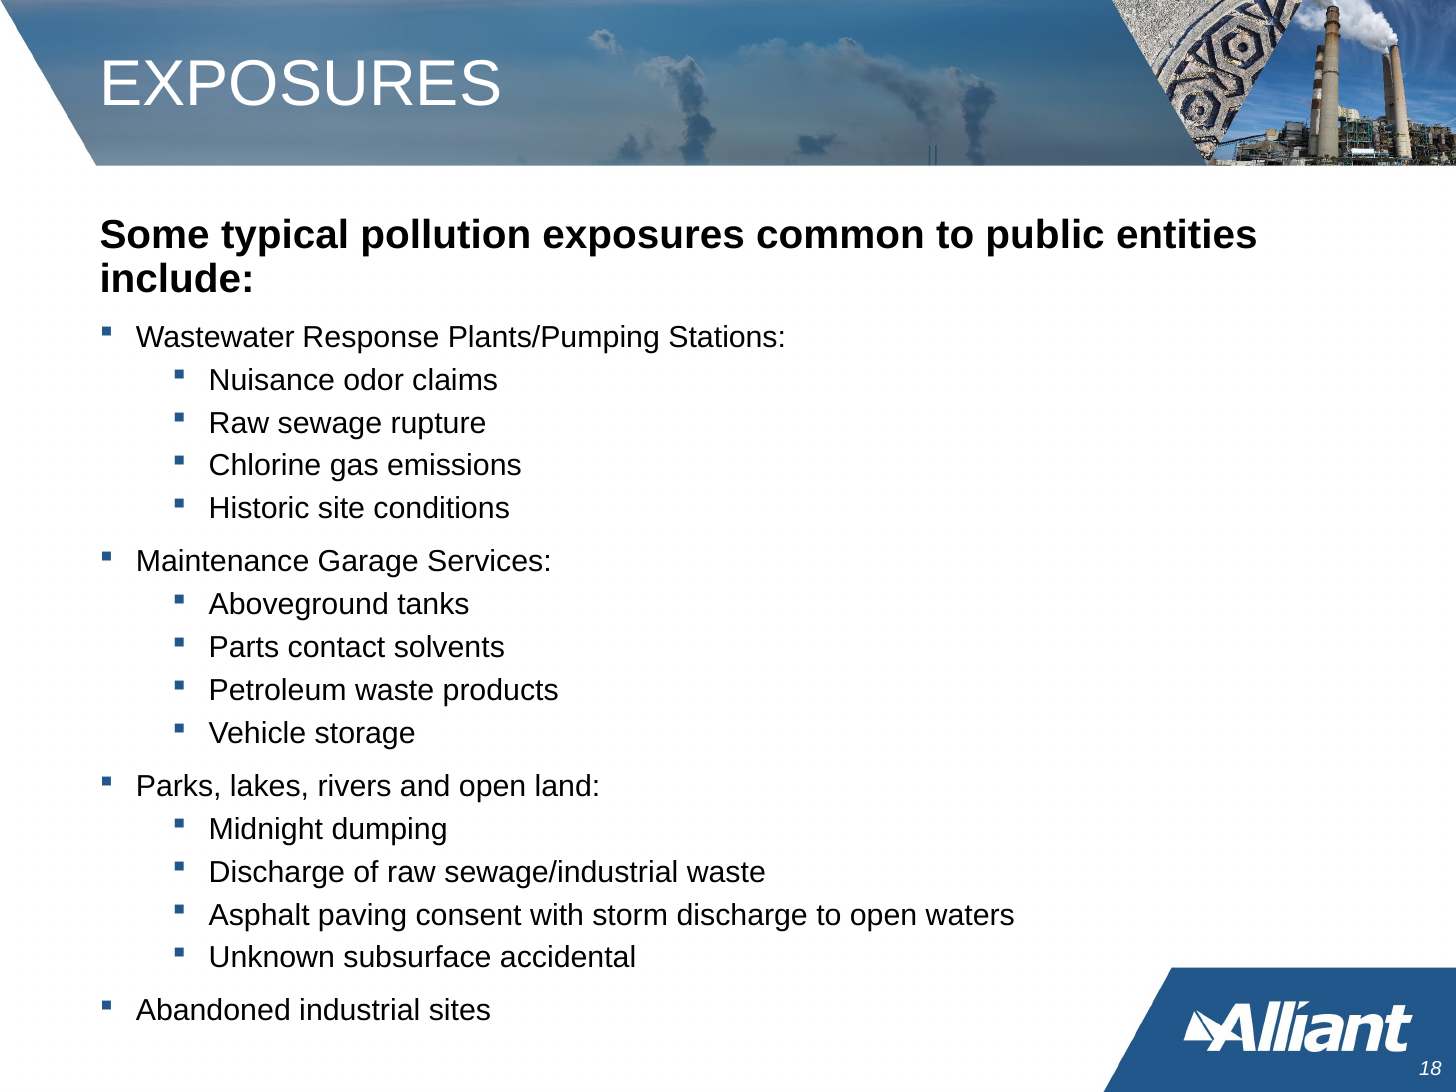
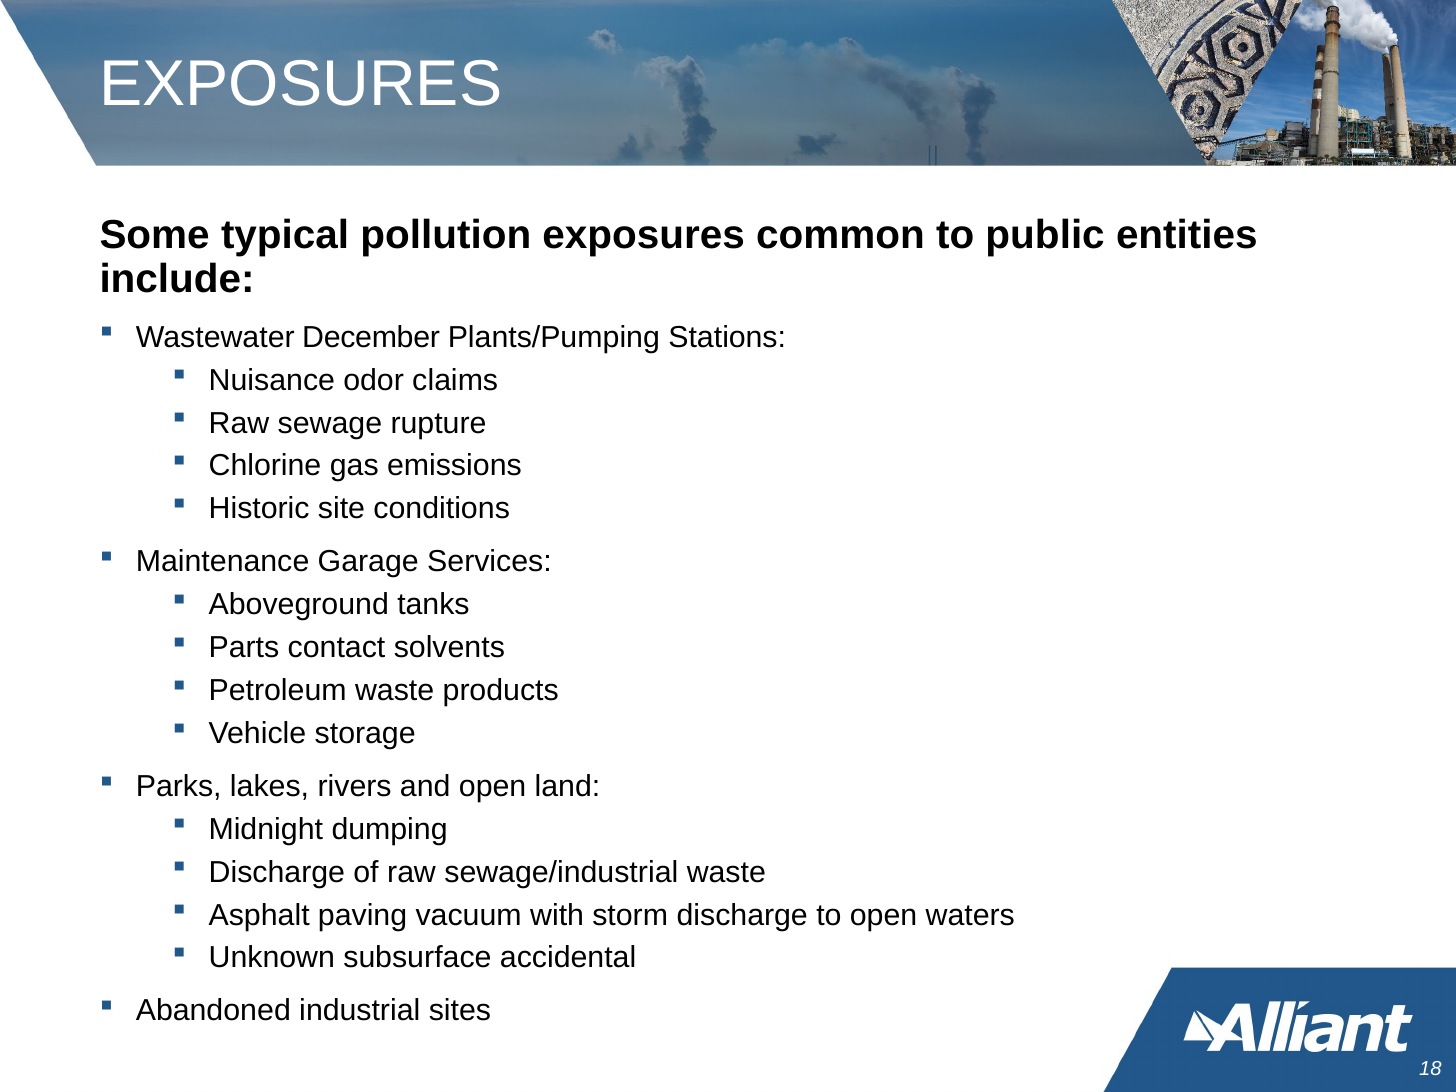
Response: Response -> December
consent: consent -> vacuum
